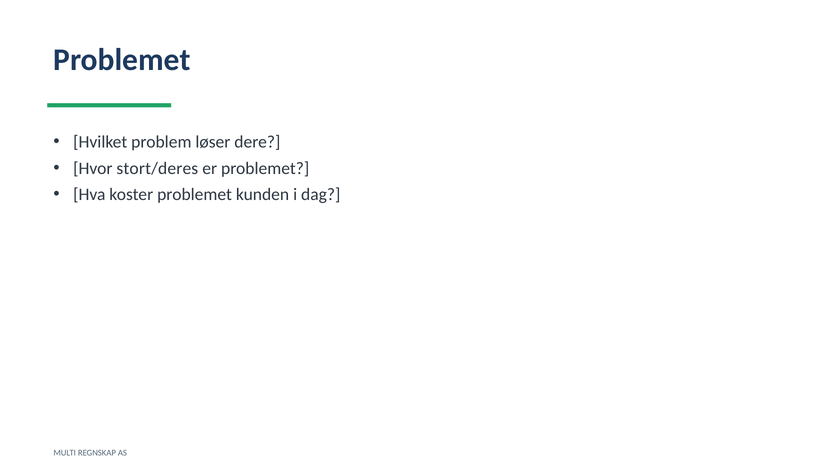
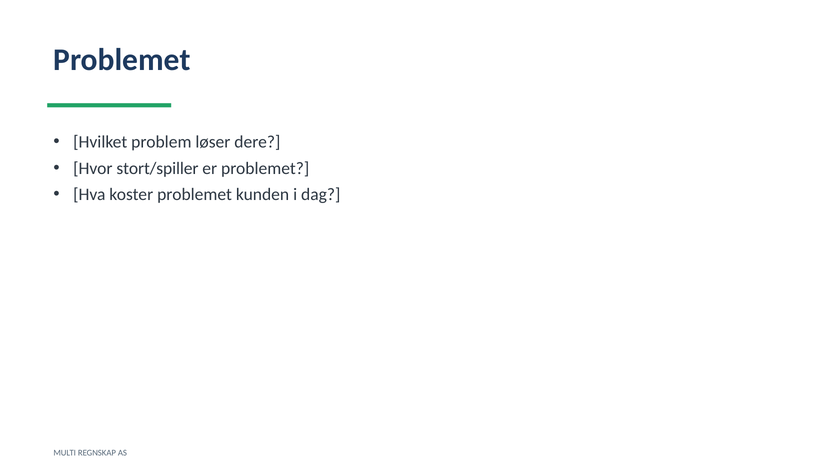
stort/deres: stort/deres -> stort/spiller
